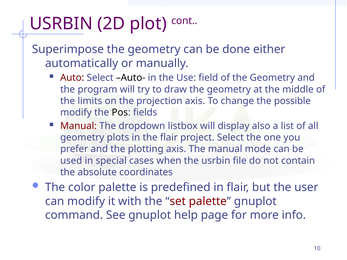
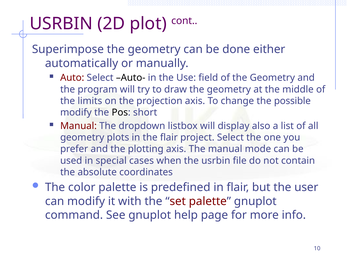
fields: fields -> short
